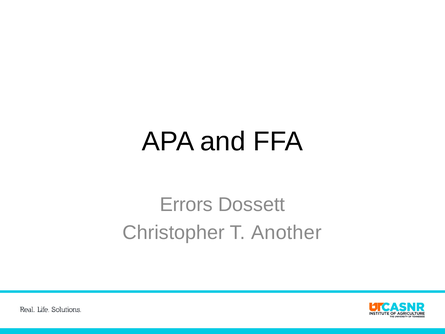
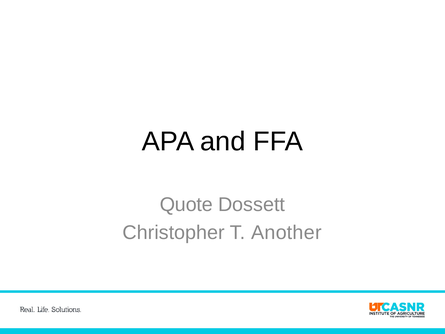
Errors: Errors -> Quote
